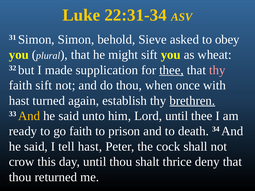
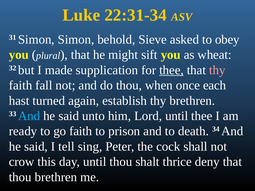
faith sift: sift -> fall
with: with -> each
brethren at (192, 101) underline: present -> none
And at (29, 116) colour: yellow -> light blue
tell hast: hast -> sing
thou returned: returned -> brethren
